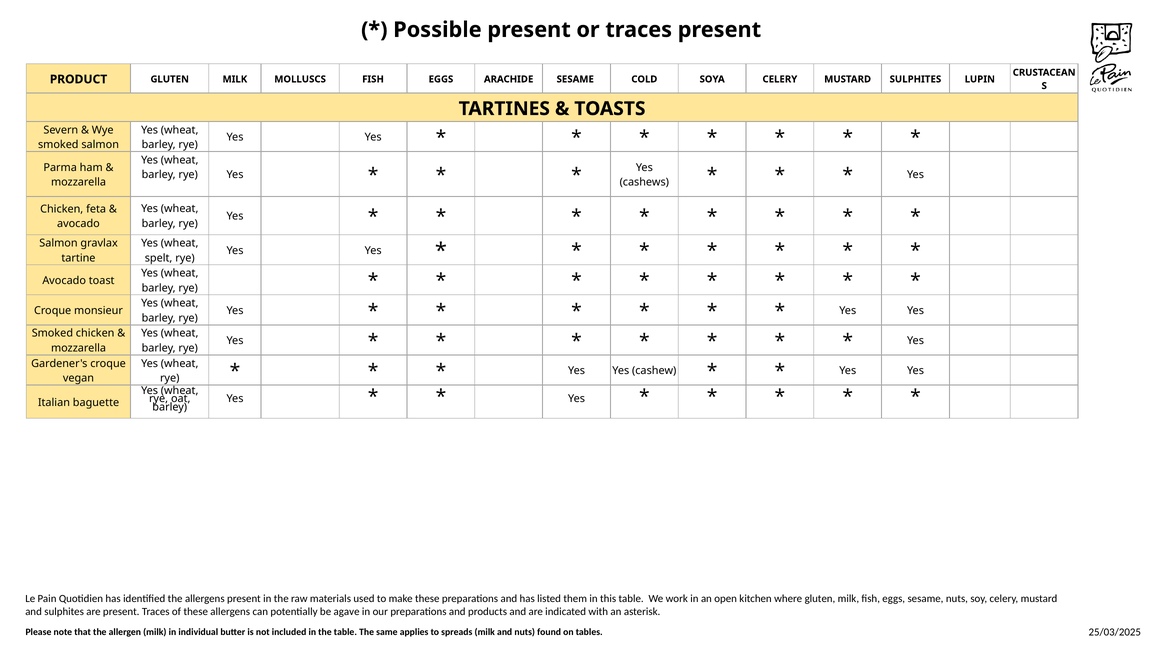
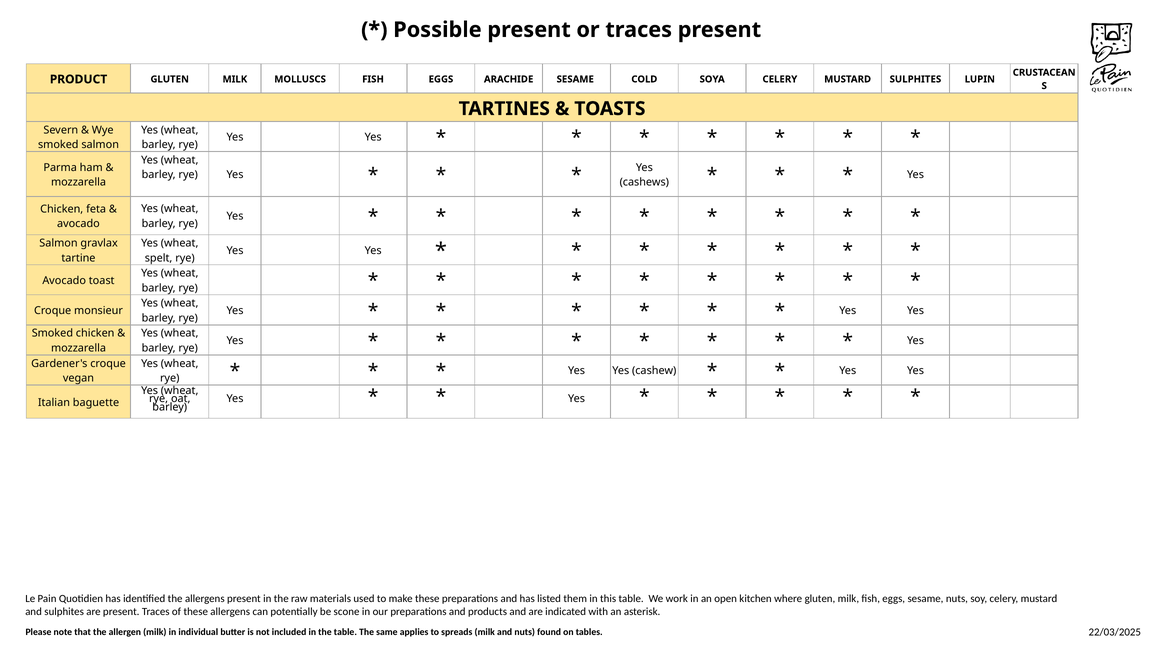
agave: agave -> scone
25/03/2025: 25/03/2025 -> 22/03/2025
